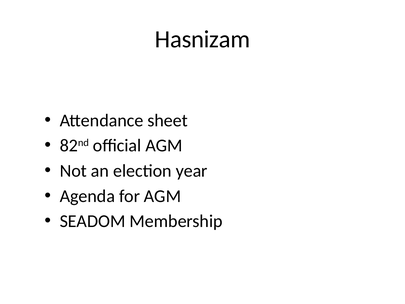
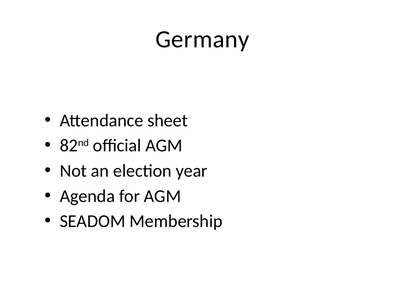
Hasnizam: Hasnizam -> Germany
